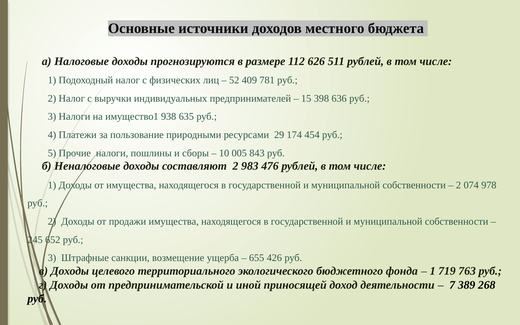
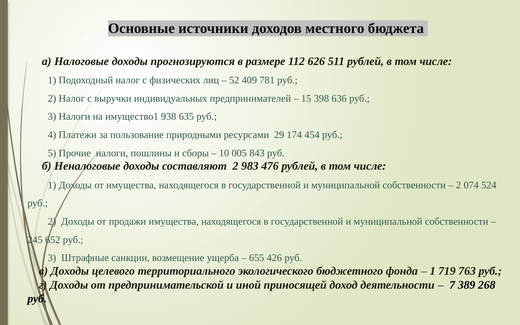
978: 978 -> 524
